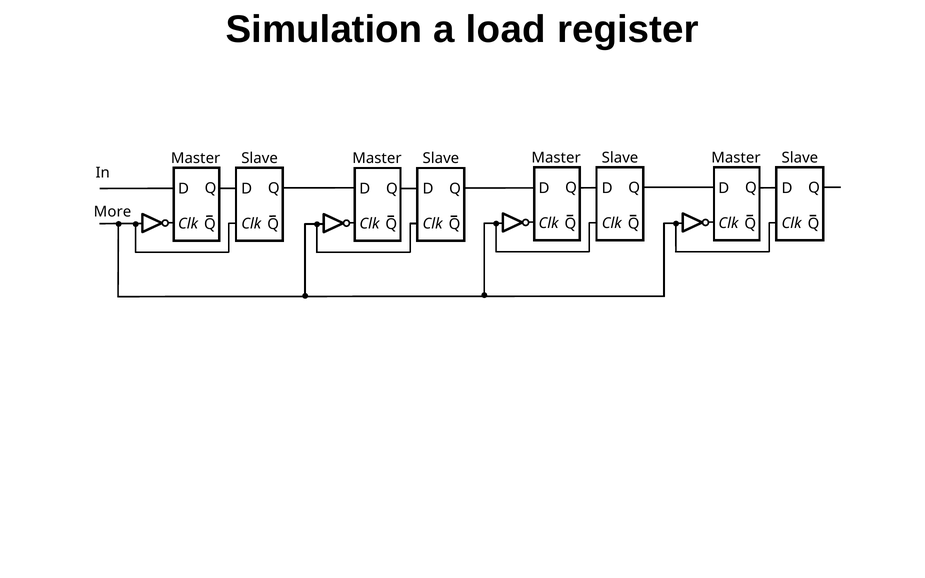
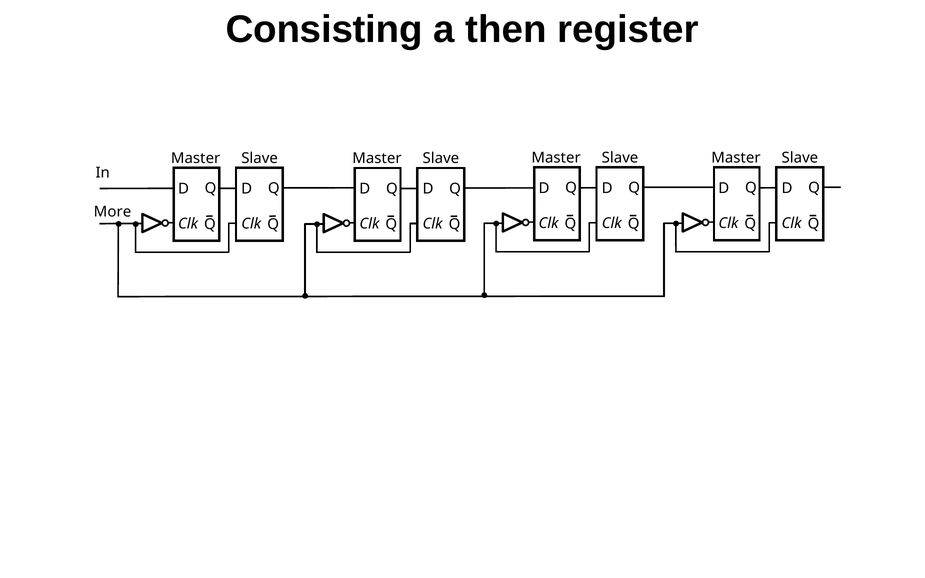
Simulation: Simulation -> Consisting
load: load -> then
